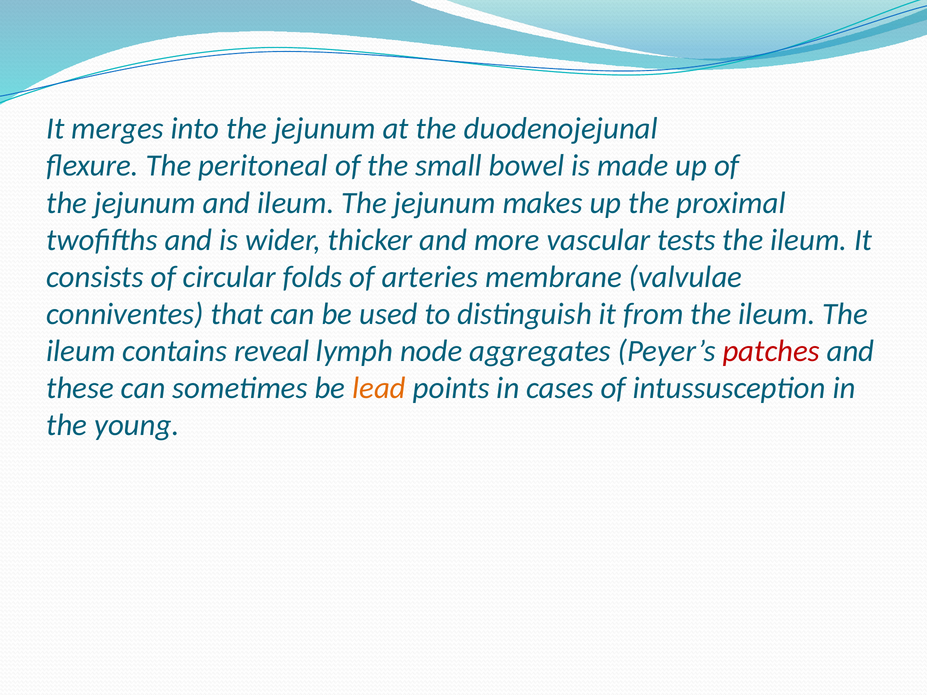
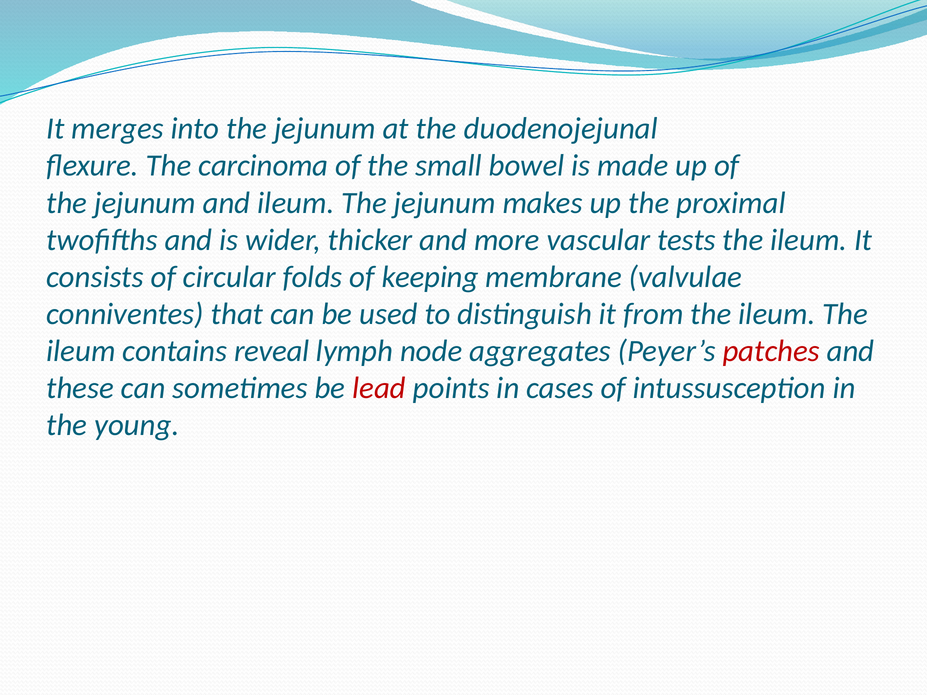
peritoneal: peritoneal -> carcinoma
arteries: arteries -> keeping
lead colour: orange -> red
